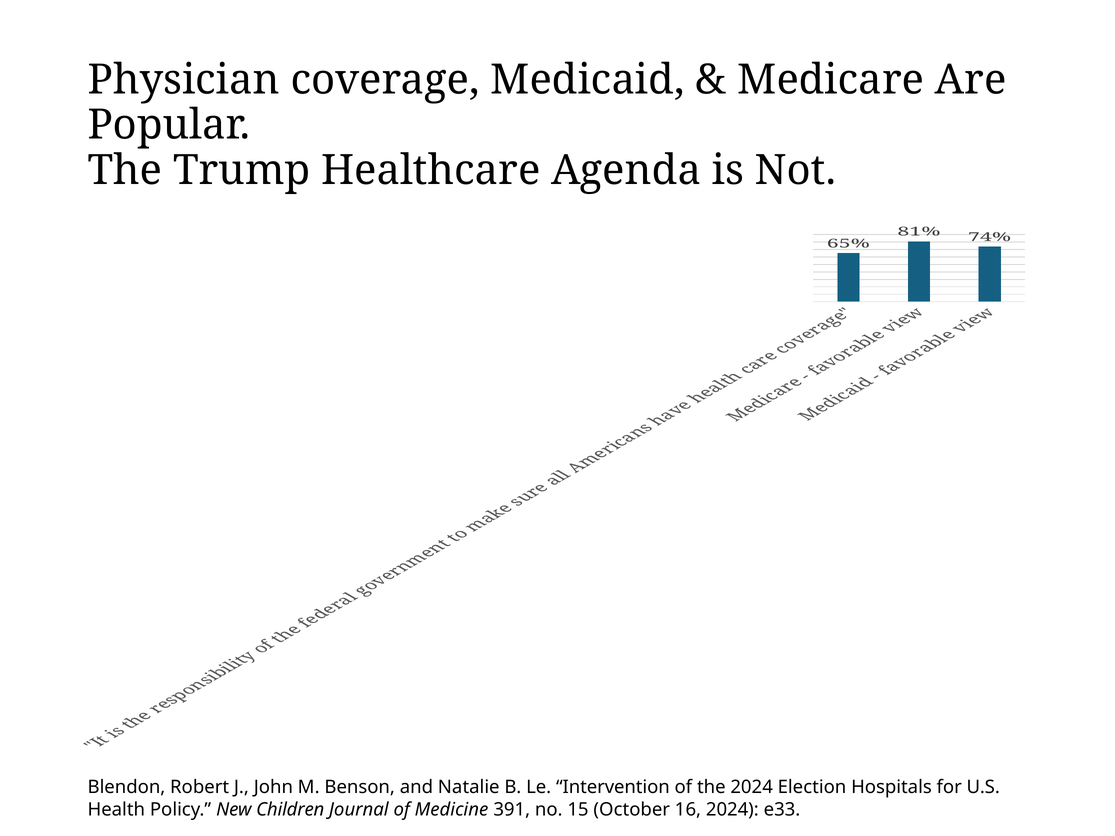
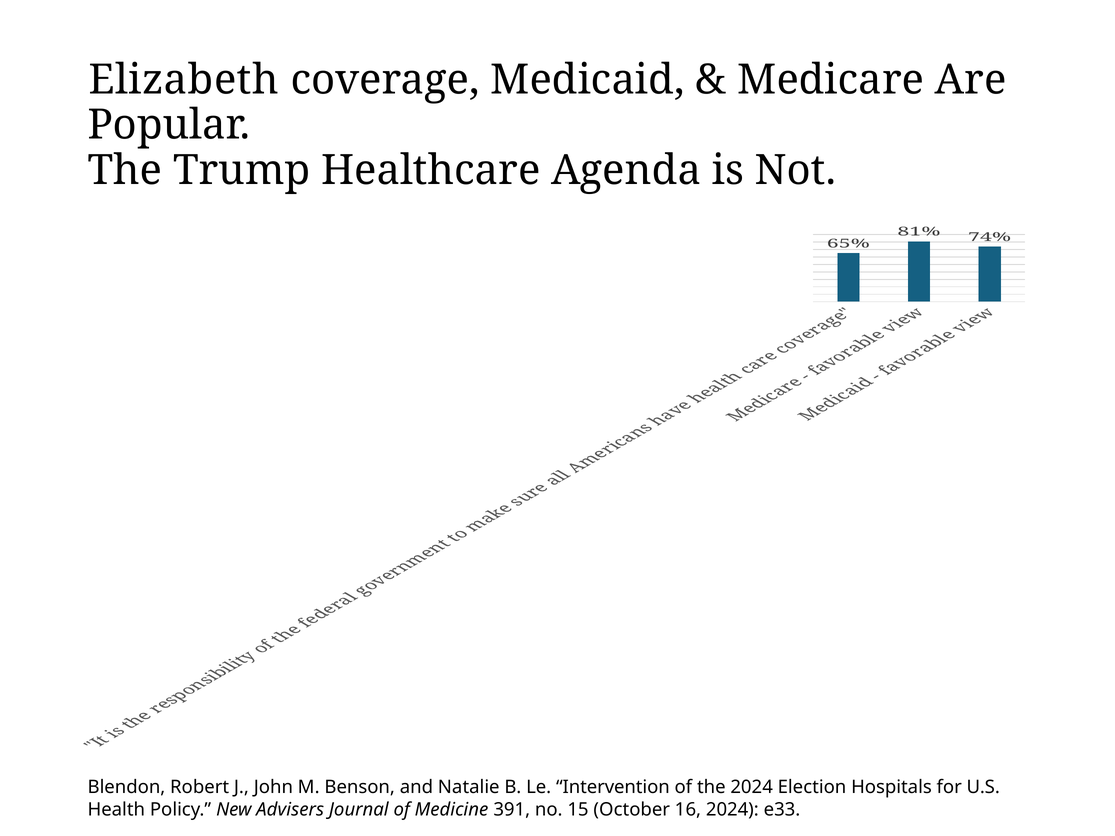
Physician: Physician -> Elizabeth
Children: Children -> Advisers
